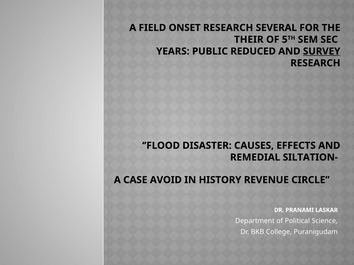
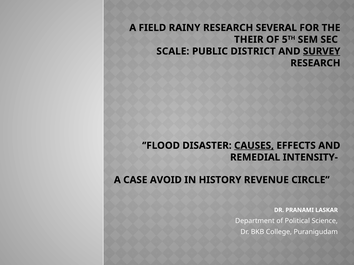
ONSET: ONSET -> RAINY
YEARS: YEARS -> SCALE
REDUCED: REDUCED -> DISTRICT
CAUSES underline: none -> present
SILTATION-: SILTATION- -> INTENSITY-
